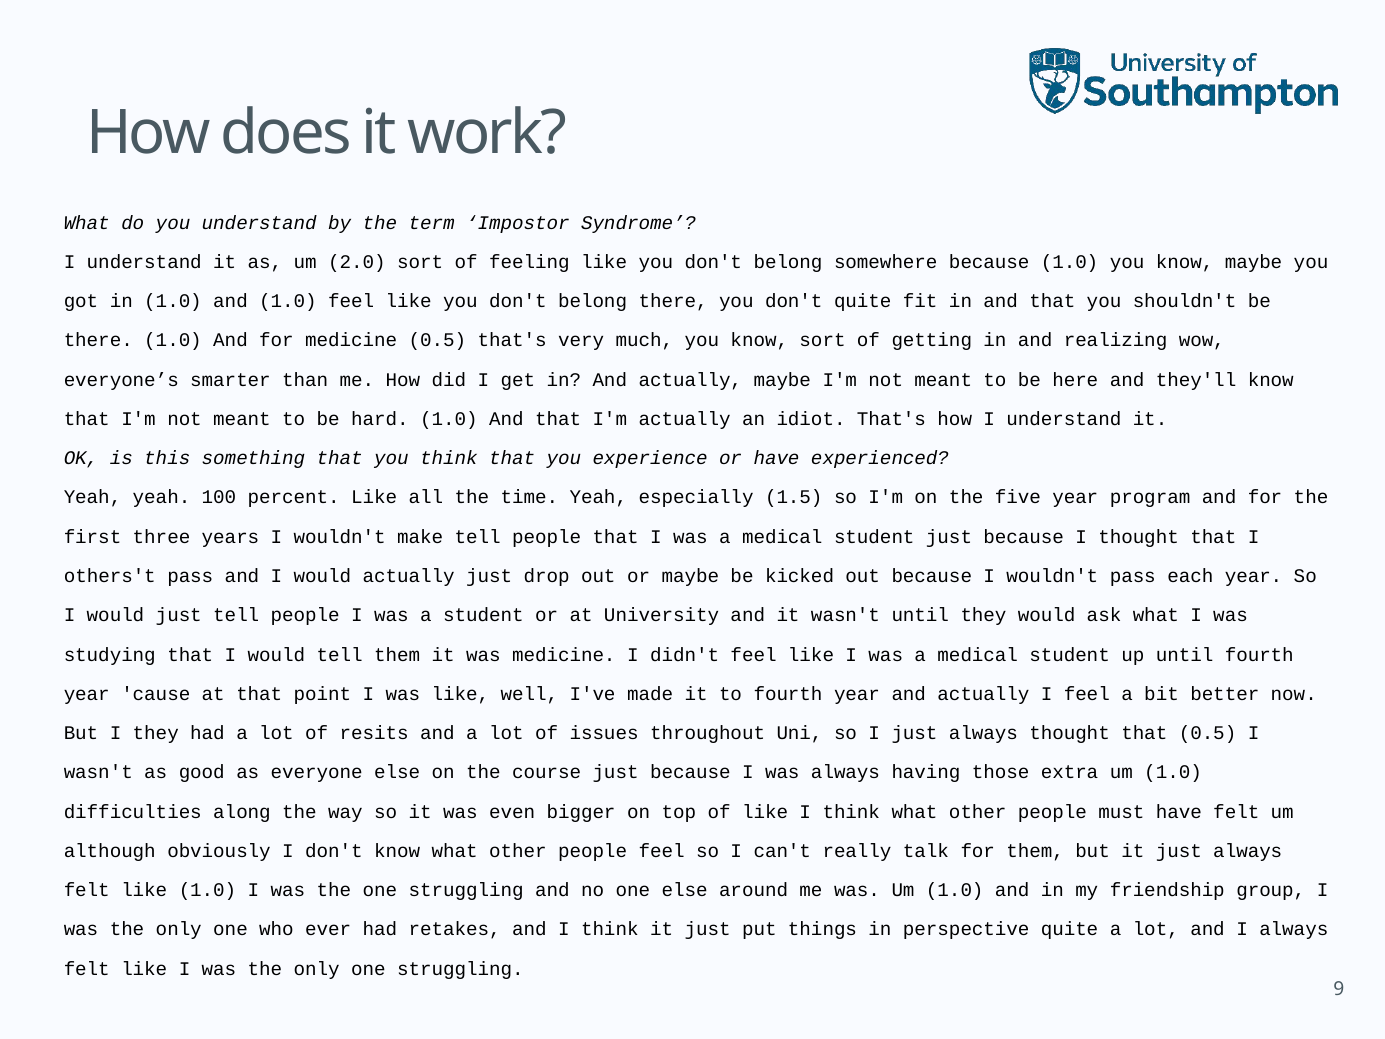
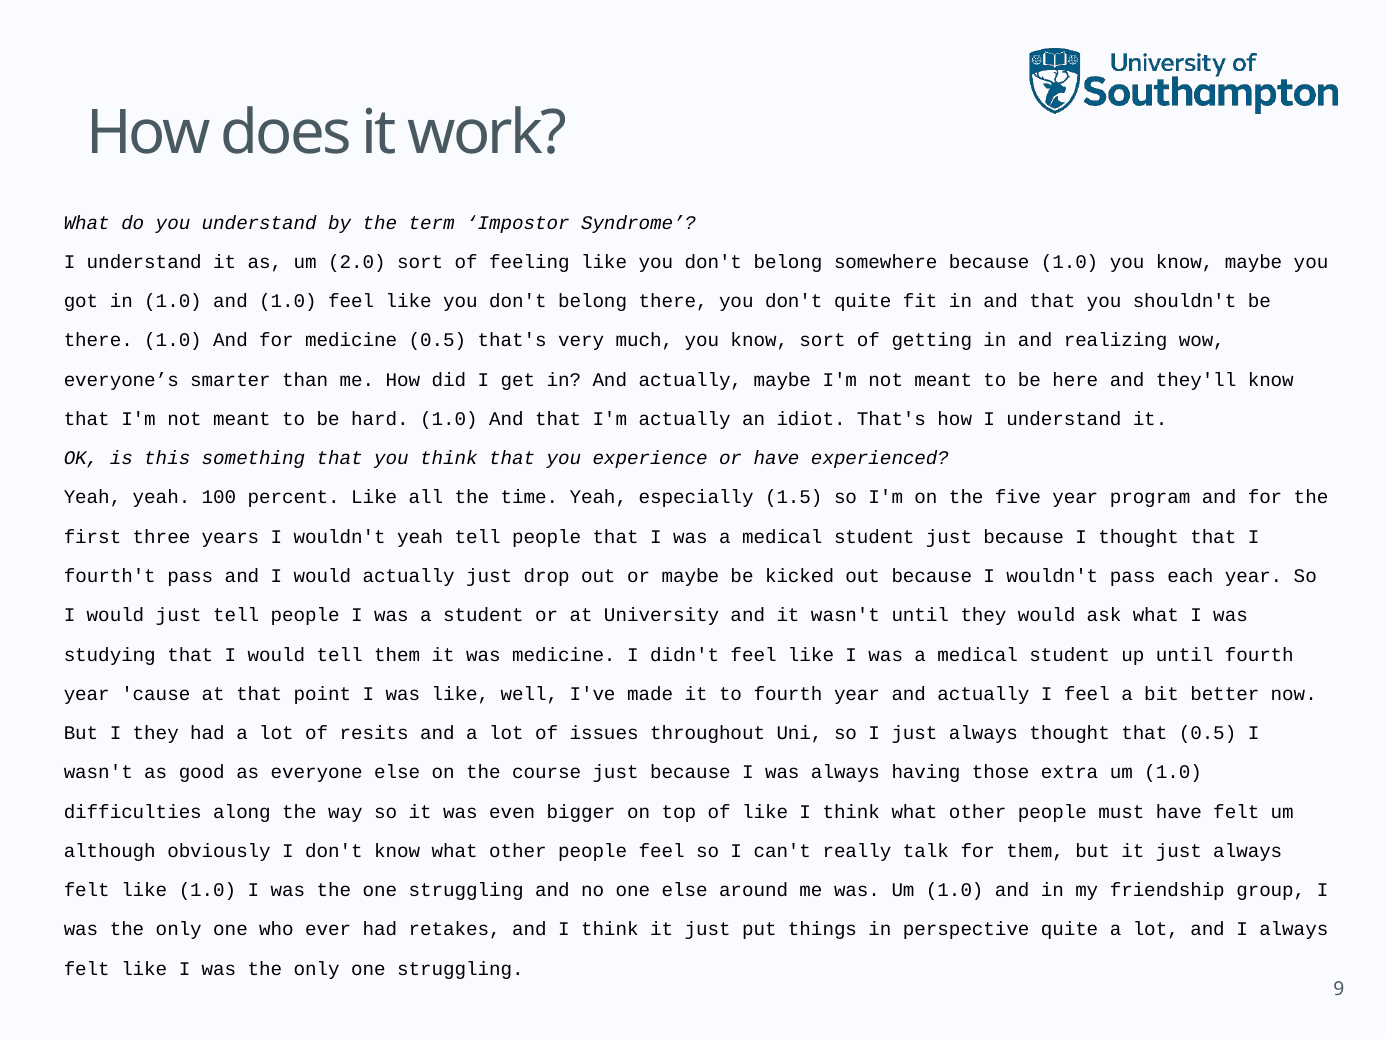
wouldn't make: make -> yeah
others't: others't -> fourth't
